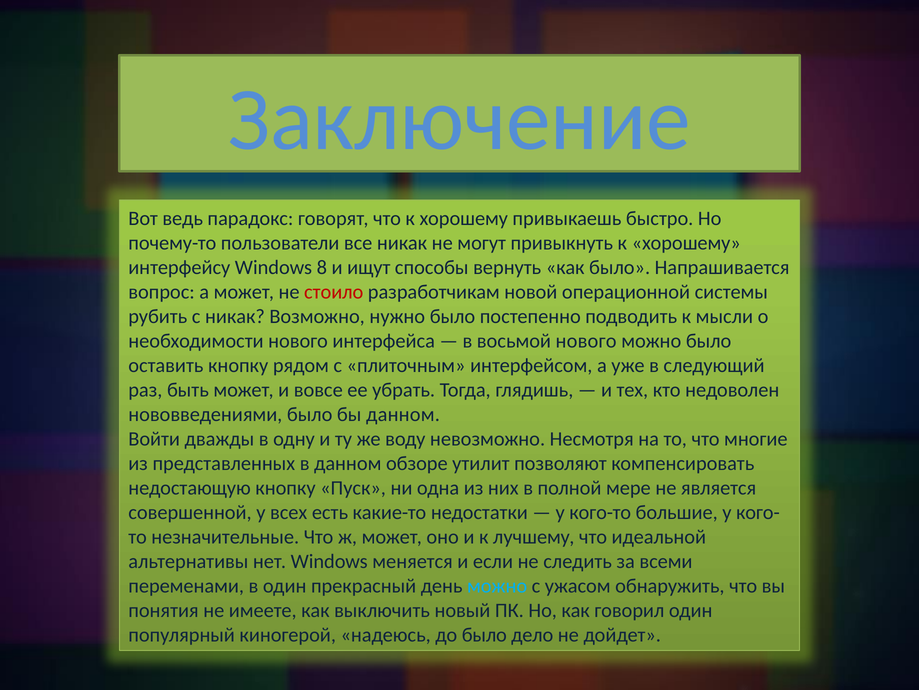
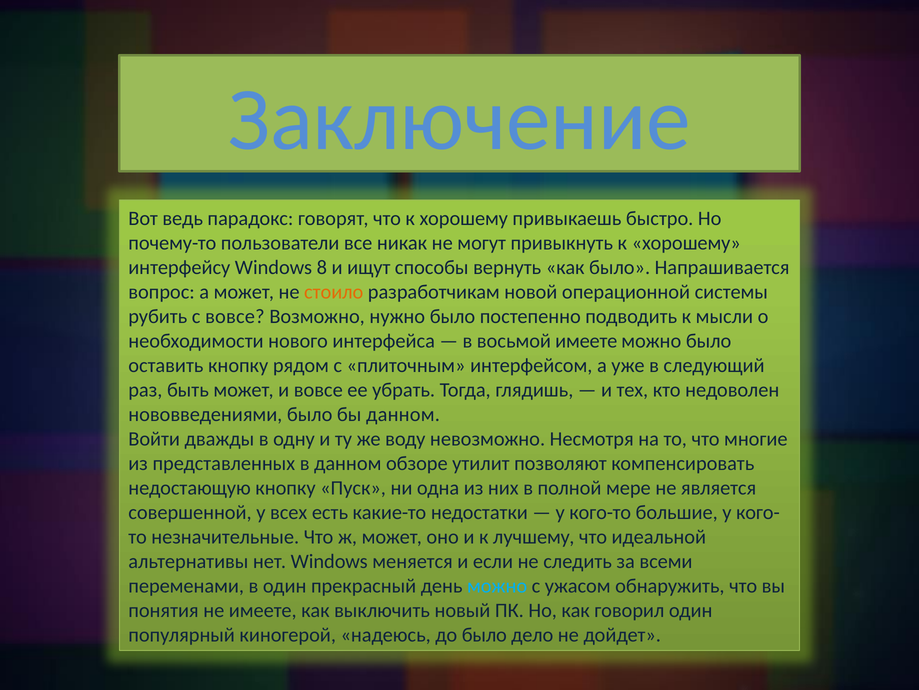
стоило colour: red -> orange
с никак: никак -> вовсе
восьмой нового: нового -> имеете
